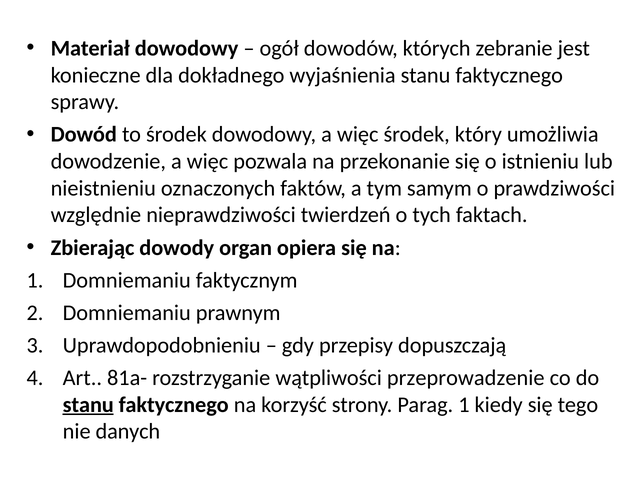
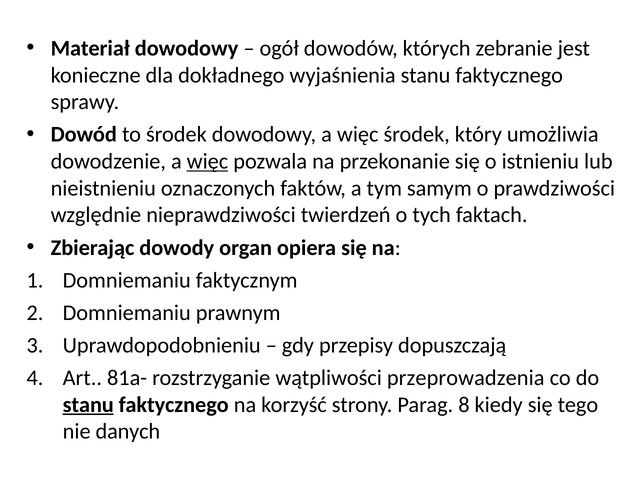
więc at (207, 161) underline: none -> present
przeprowadzenie: przeprowadzenie -> przeprowadzenia
Parag 1: 1 -> 8
